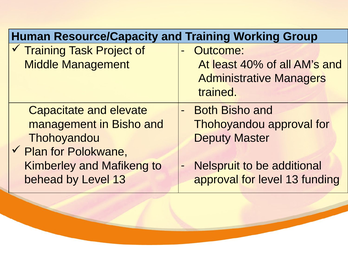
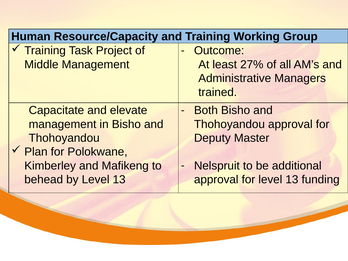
40%: 40% -> 27%
